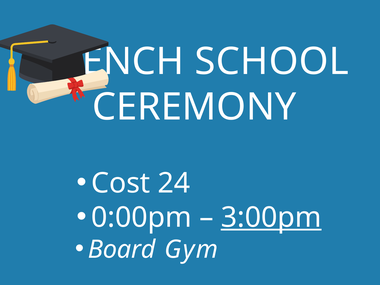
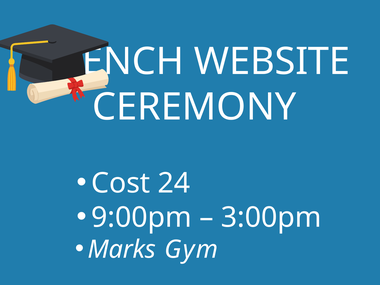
SCHOOL: SCHOOL -> WEBSITE
0:00pm: 0:00pm -> 9:00pm
3:00pm underline: present -> none
Board: Board -> Marks
